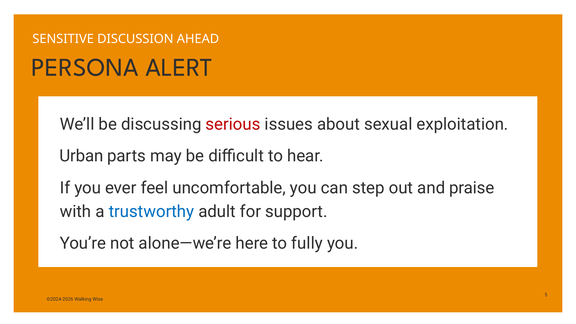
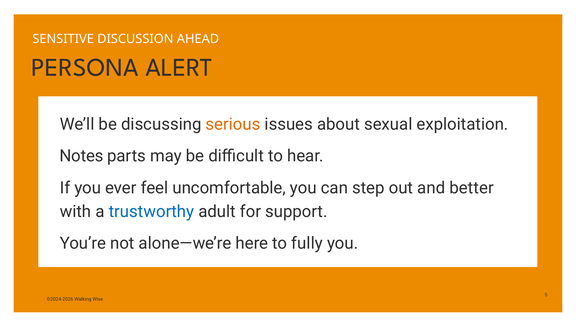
serious colour: red -> orange
Urban: Urban -> Notes
praise: praise -> better
